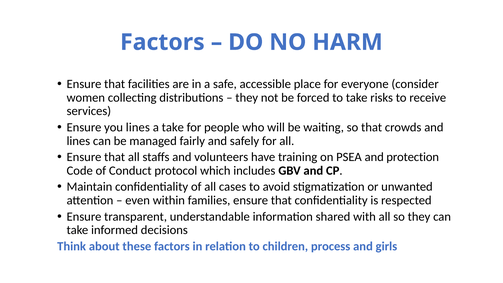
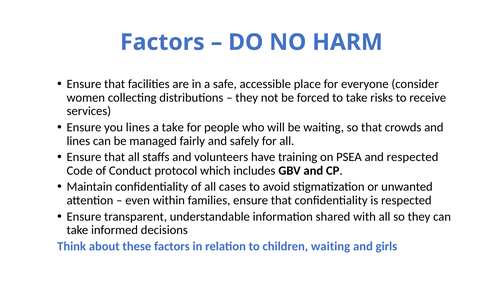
and protection: protection -> respected
children process: process -> waiting
